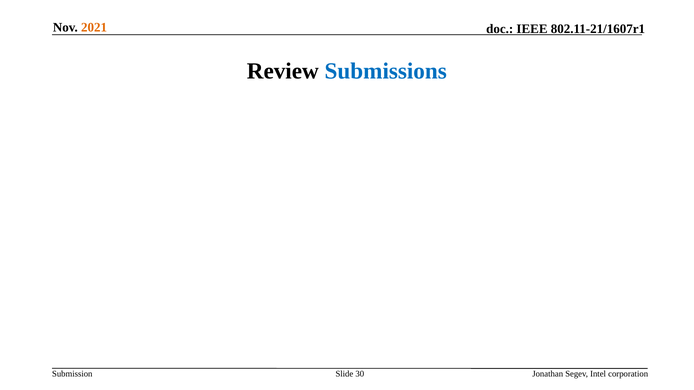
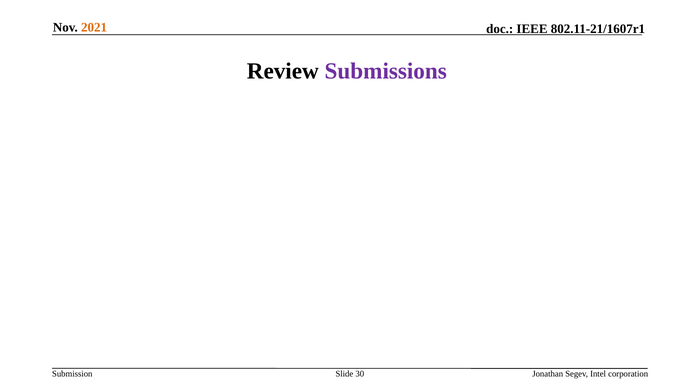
Submissions colour: blue -> purple
